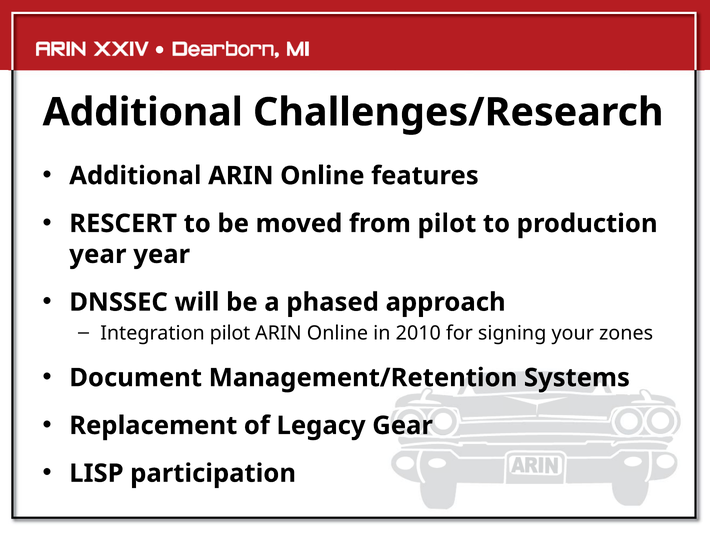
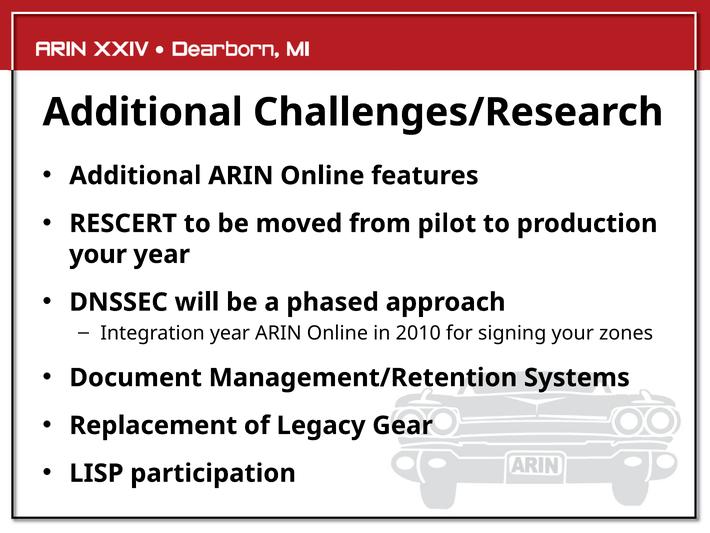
year at (98, 254): year -> your
Integration pilot: pilot -> year
